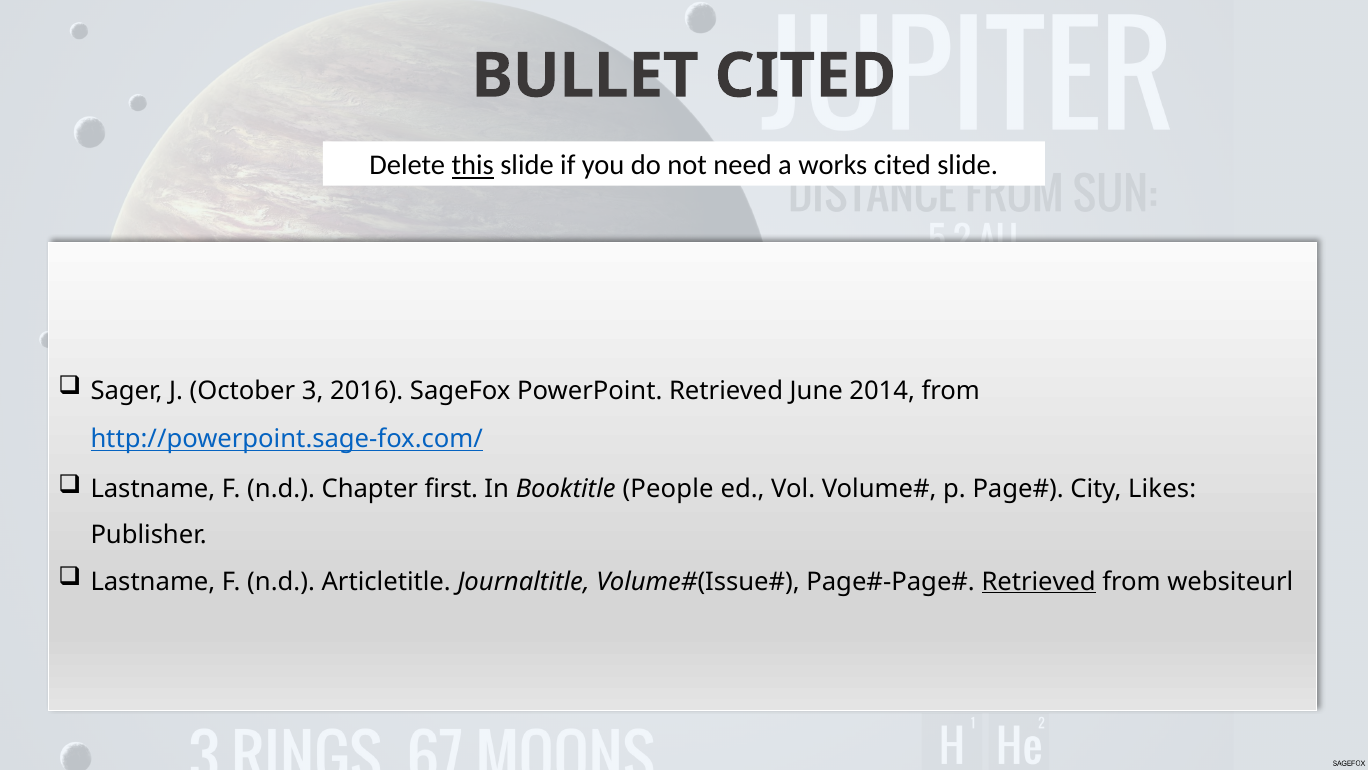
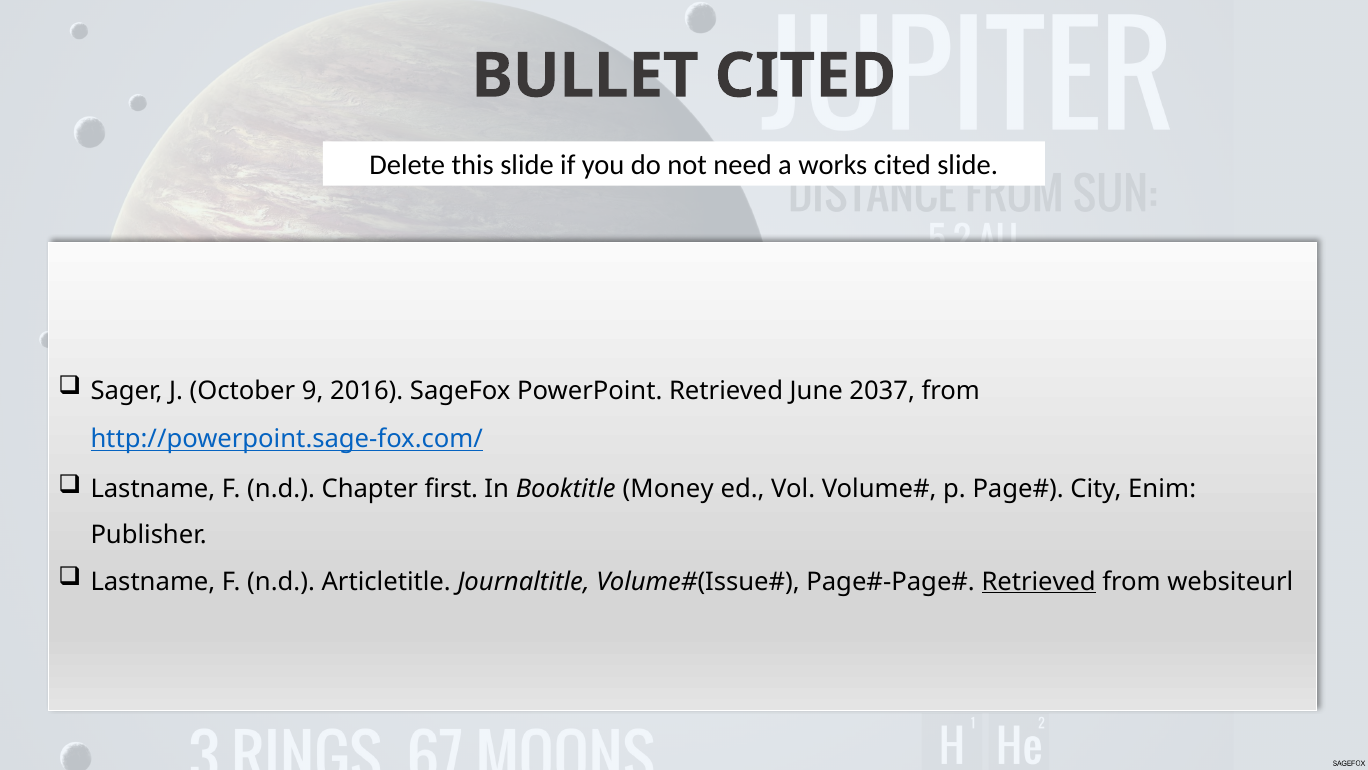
this underline: present -> none
3: 3 -> 9
2014: 2014 -> 2037
People: People -> Money
Likes: Likes -> Enim
